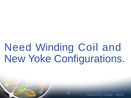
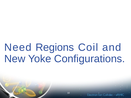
Winding: Winding -> Regions
